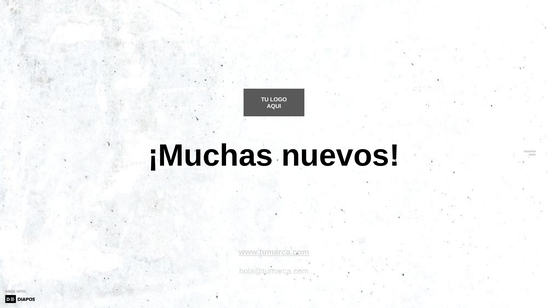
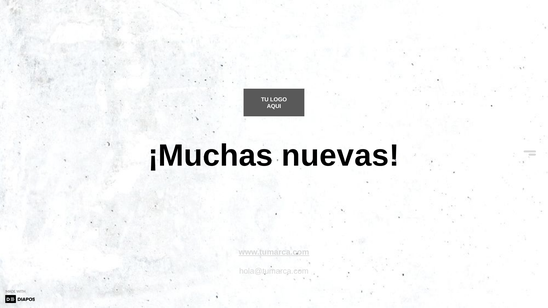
nuevos: nuevos -> nuevas
